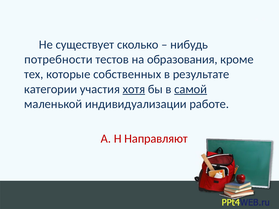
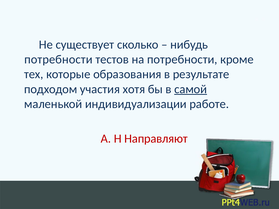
на образования: образования -> потребности
собственных: собственных -> образования
категории: категории -> подходом
хотя underline: present -> none
